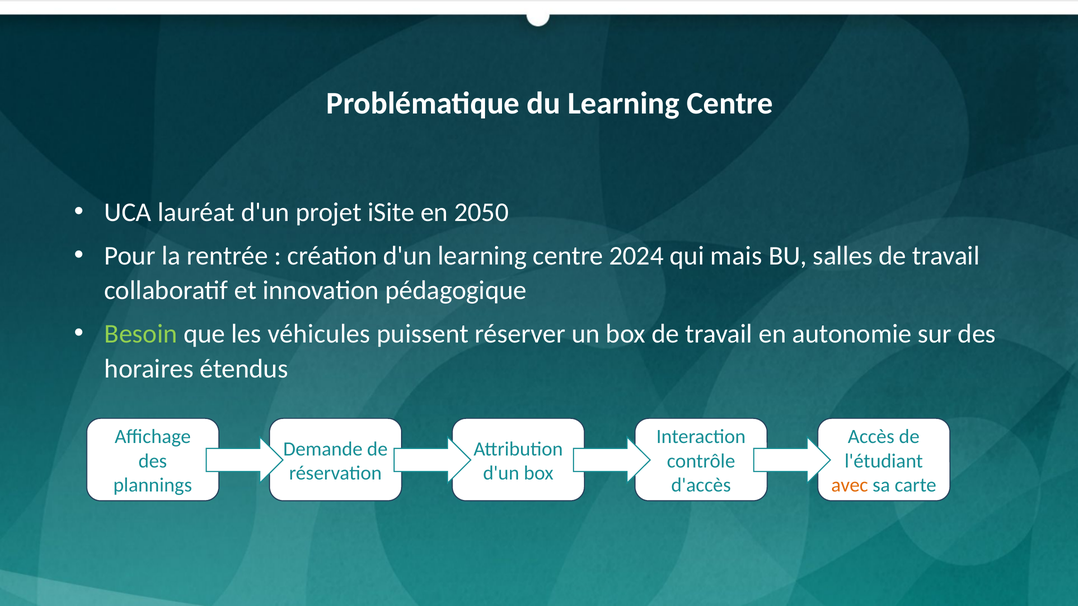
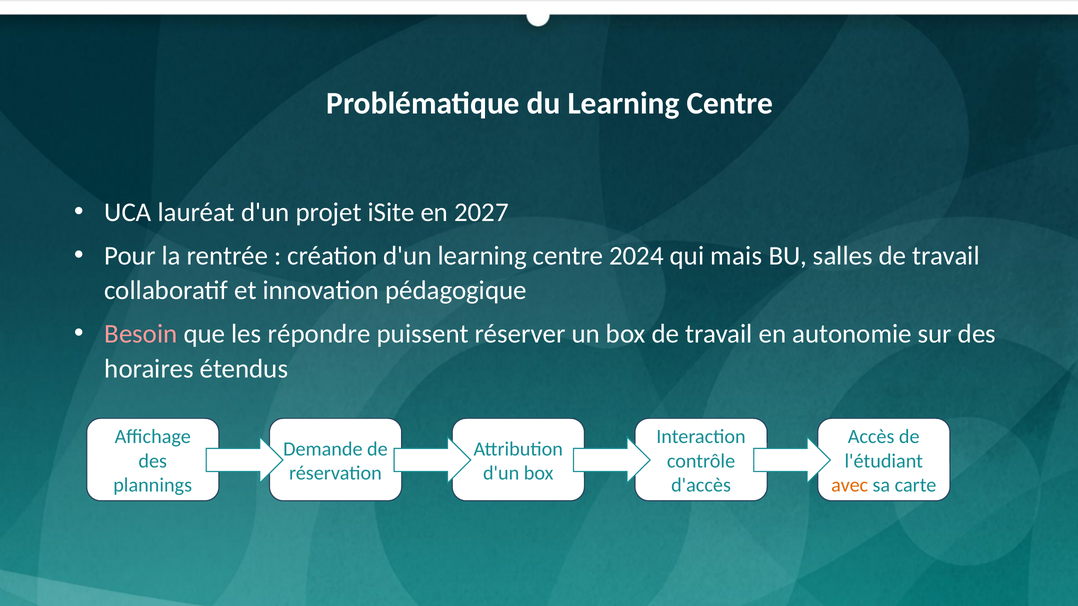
2050: 2050 -> 2027
Besoin colour: light green -> pink
véhicules: véhicules -> répondre
